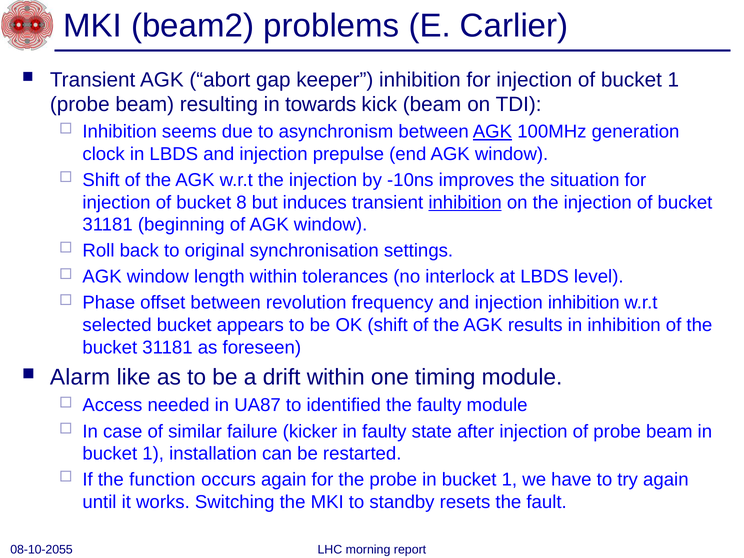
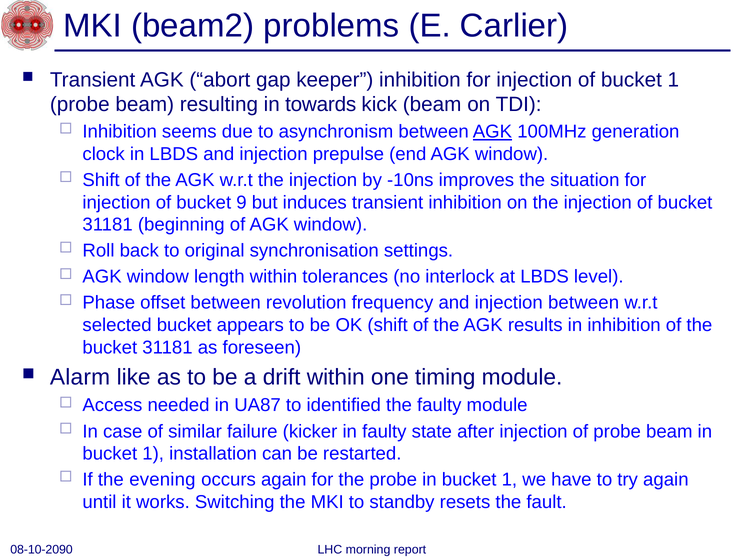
8: 8 -> 9
inhibition at (465, 202) underline: present -> none
injection inhibition: inhibition -> between
function: function -> evening
08-10-2055: 08-10-2055 -> 08-10-2090
